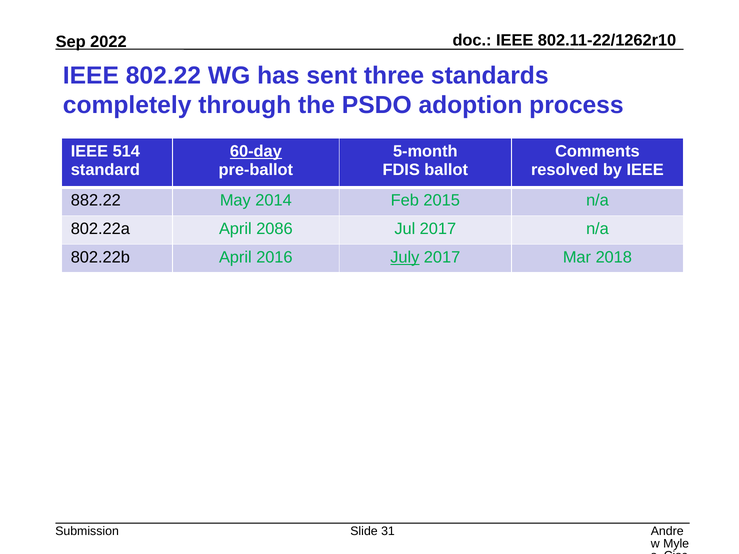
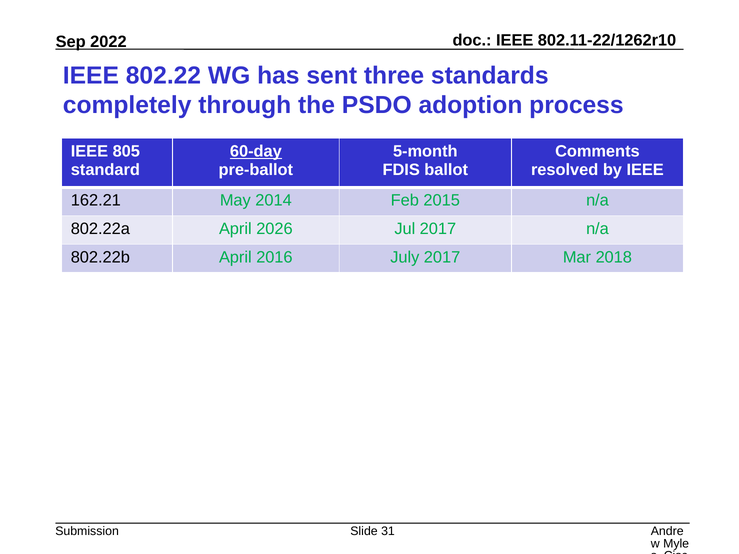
514: 514 -> 805
882.22: 882.22 -> 162.21
2086: 2086 -> 2026
July underline: present -> none
